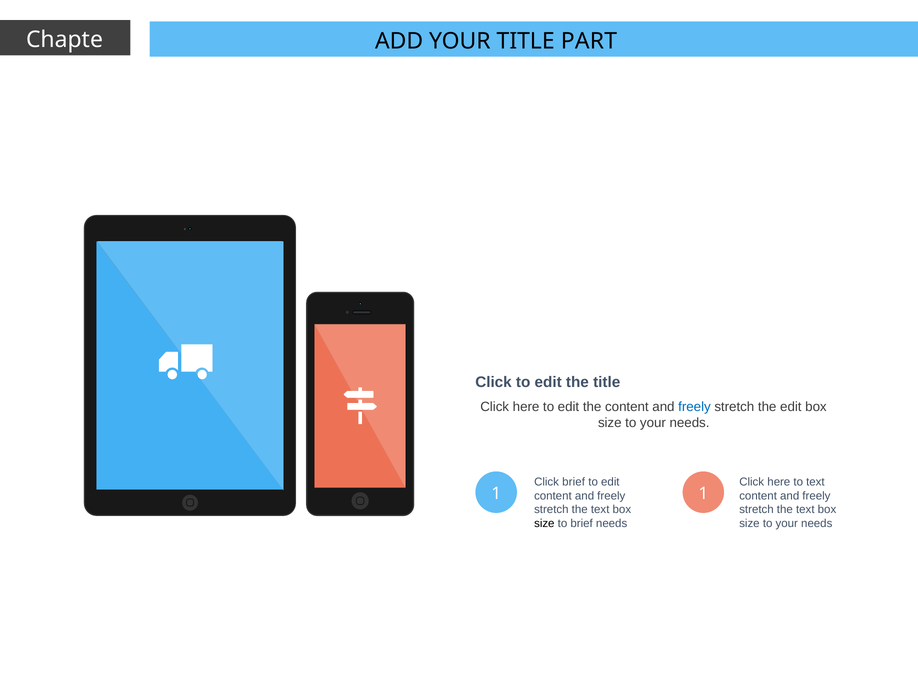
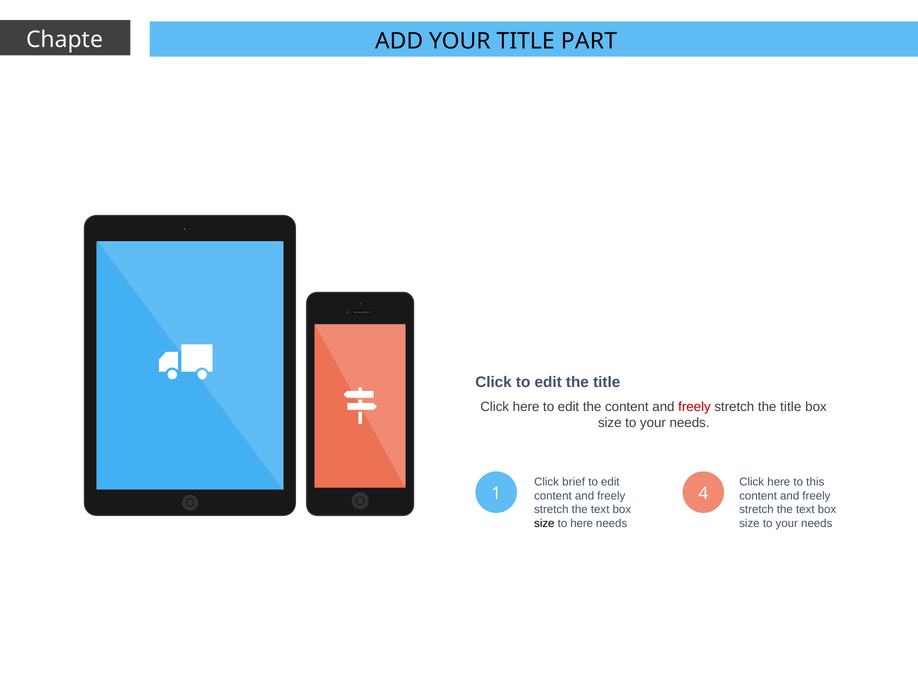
freely at (694, 407) colour: blue -> red
stretch the edit: edit -> title
to text: text -> this
1 1: 1 -> 4
to brief: brief -> here
